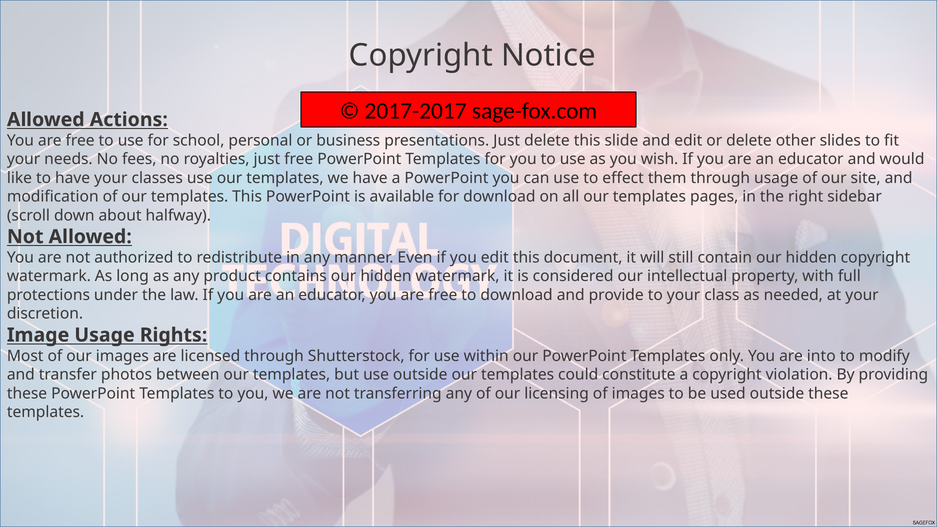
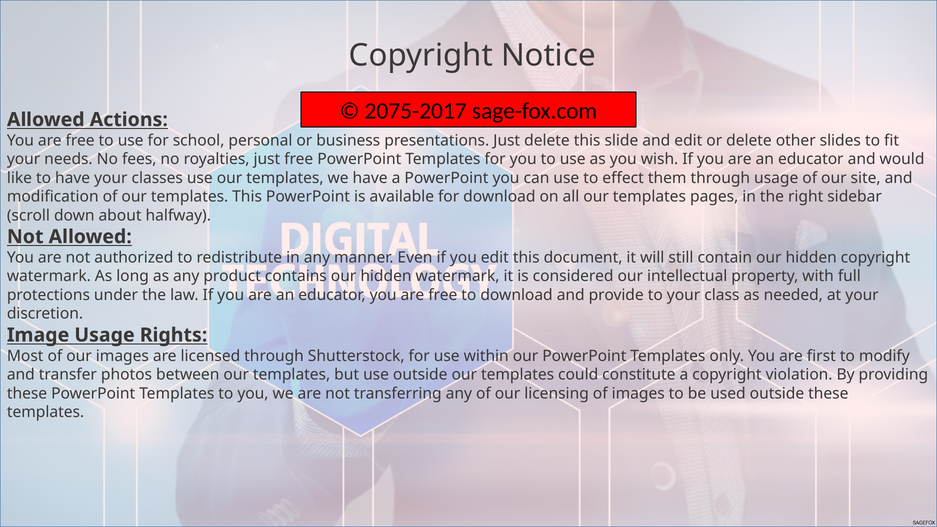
2017-2017: 2017-2017 -> 2075-2017
into: into -> first
